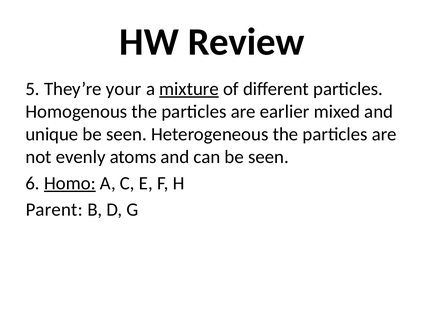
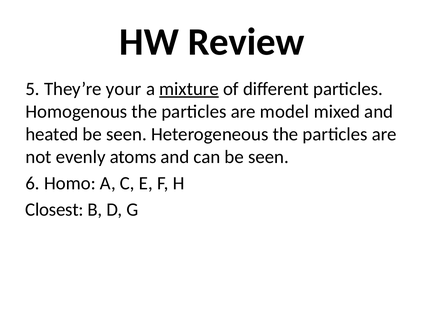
earlier: earlier -> model
unique: unique -> heated
Homo underline: present -> none
Parent: Parent -> Closest
